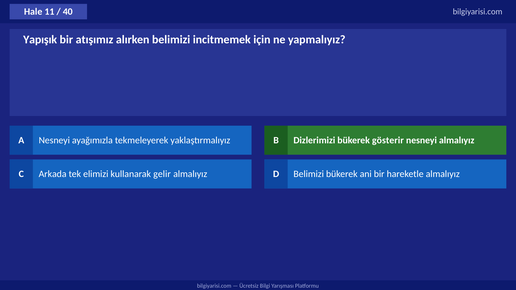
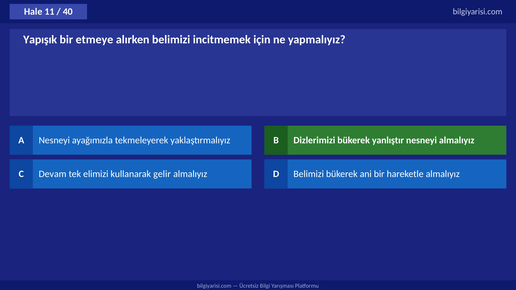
atışımız: atışımız -> etmeye
gösterir: gösterir -> yanlıştır
Arkada: Arkada -> Devam
